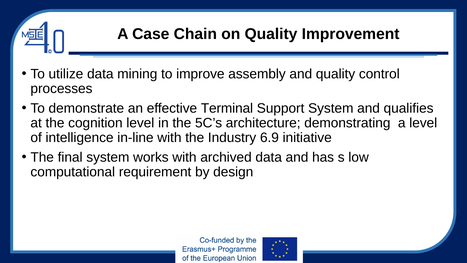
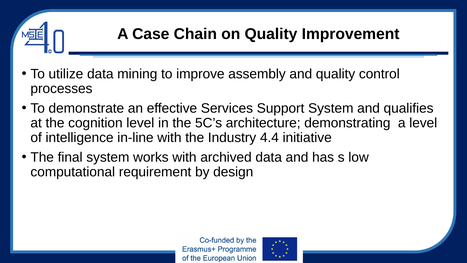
Terminal: Terminal -> Services
6.9: 6.9 -> 4.4
